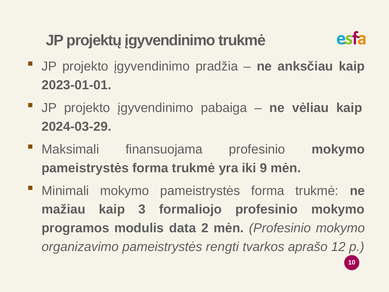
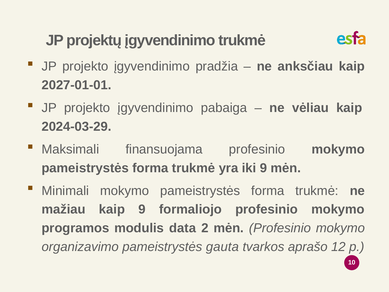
2023-01-01: 2023-01-01 -> 2027-01-01
kaip 3: 3 -> 9
rengti: rengti -> gauta
